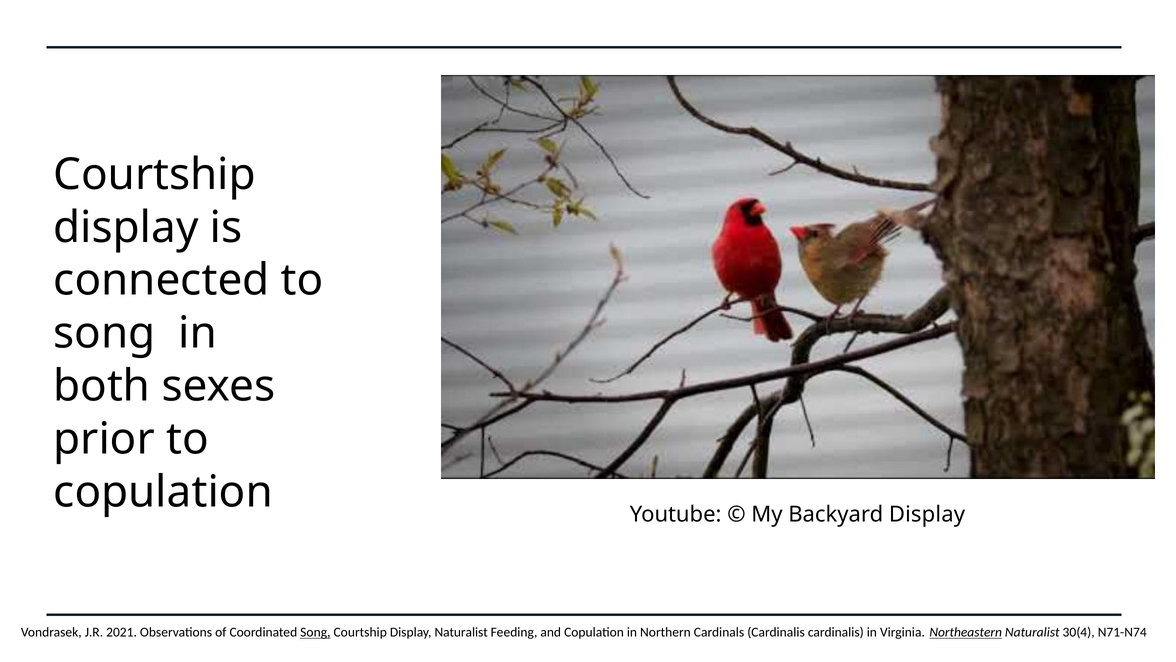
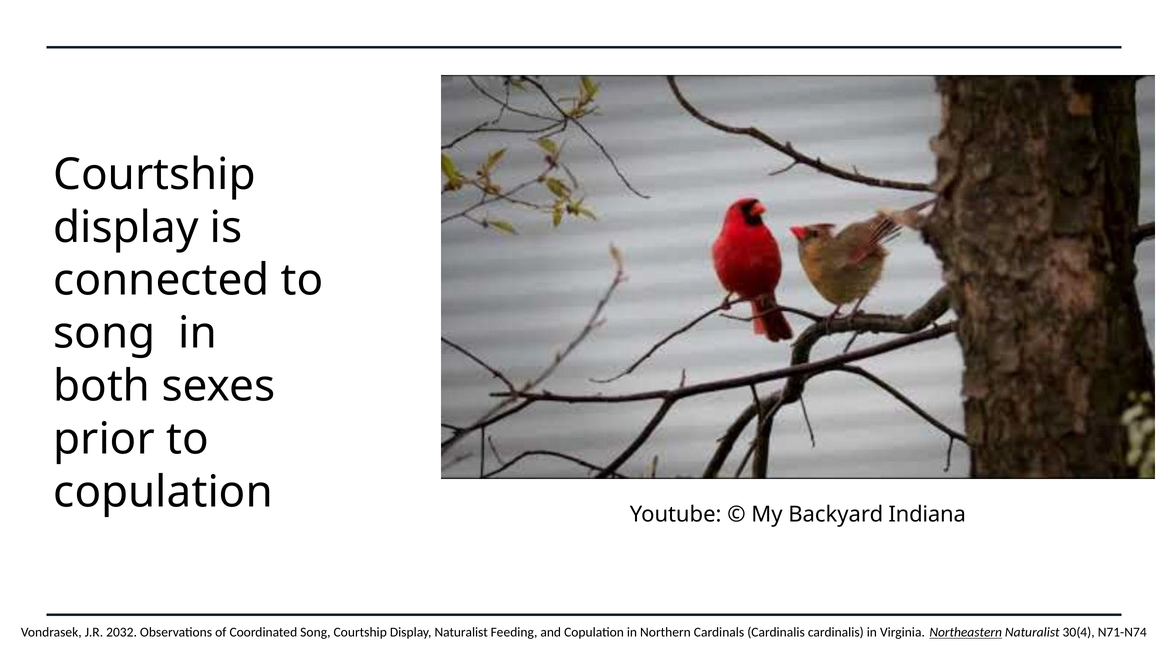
Backyard Display: Display -> Indiana
2021: 2021 -> 2032
Song at (315, 632) underline: present -> none
